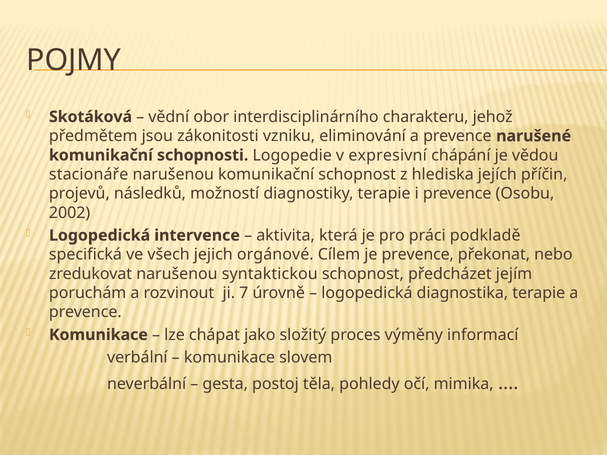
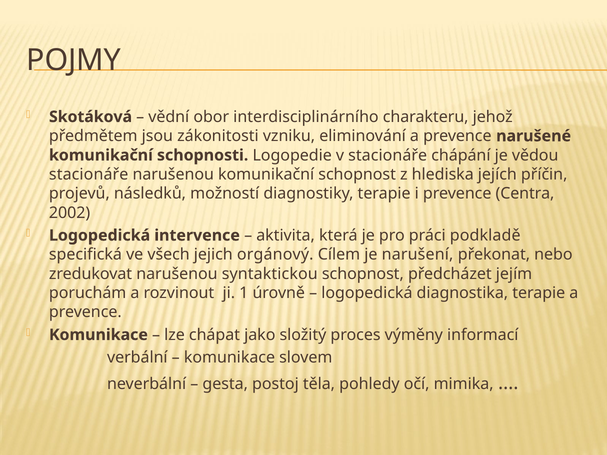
v expresivní: expresivní -> stacionáře
Osobu: Osobu -> Centra
orgánové: orgánové -> orgánový
je prevence: prevence -> narušení
7: 7 -> 1
